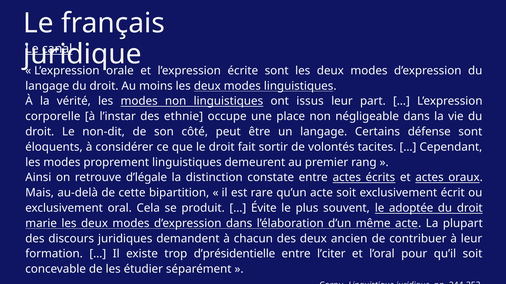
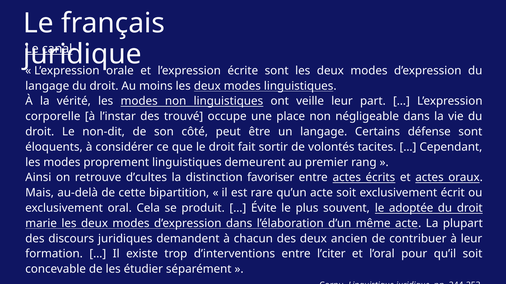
issus: issus -> veille
ethnie: ethnie -> trouvé
d’légale: d’légale -> d’cultes
constate: constate -> favoriser
d’présidentielle: d’présidentielle -> d’interventions
